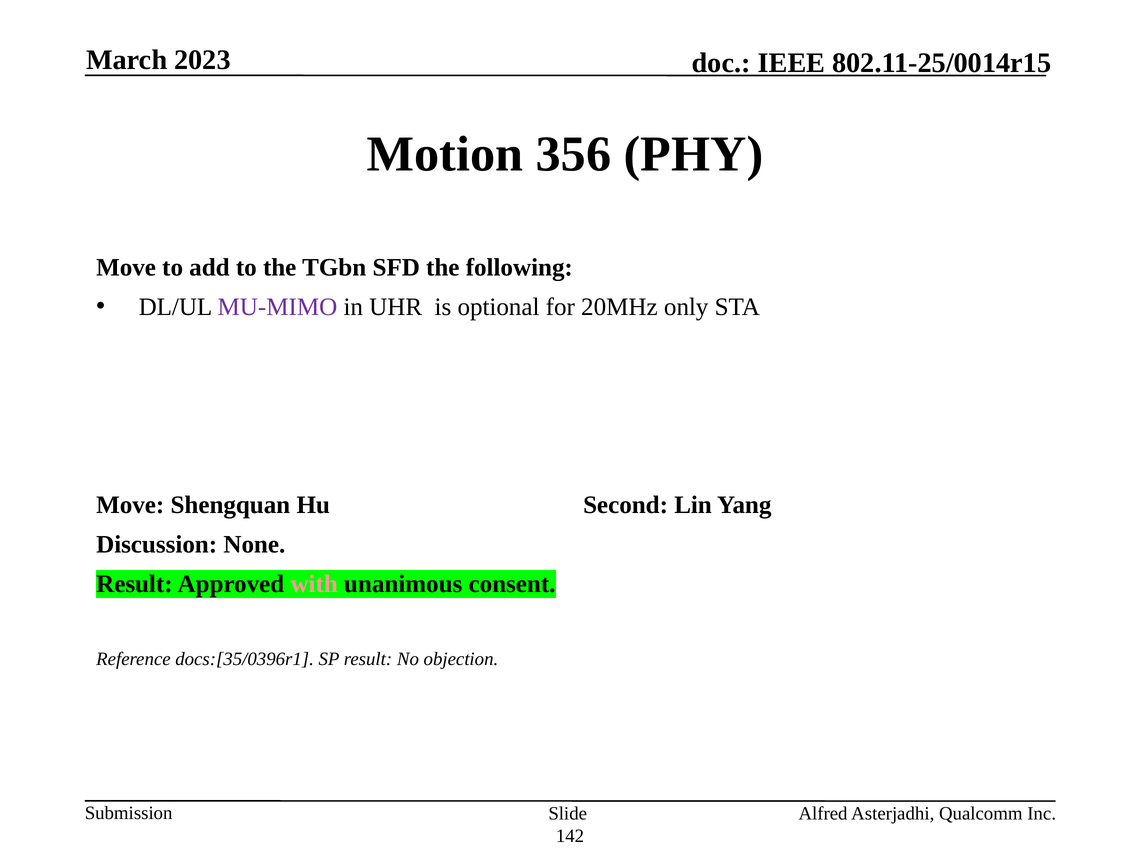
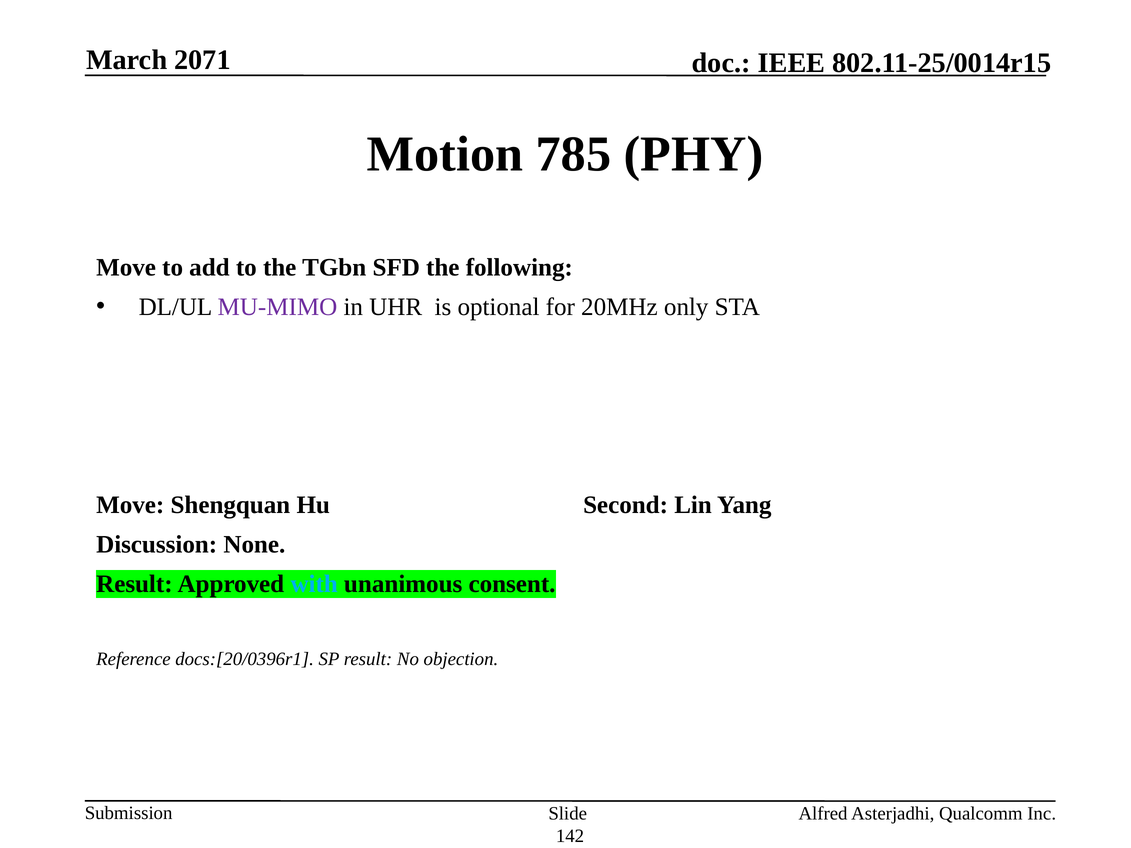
2023: 2023 -> 2071
356: 356 -> 785
with colour: pink -> light blue
docs:[35/0396r1: docs:[35/0396r1 -> docs:[20/0396r1
